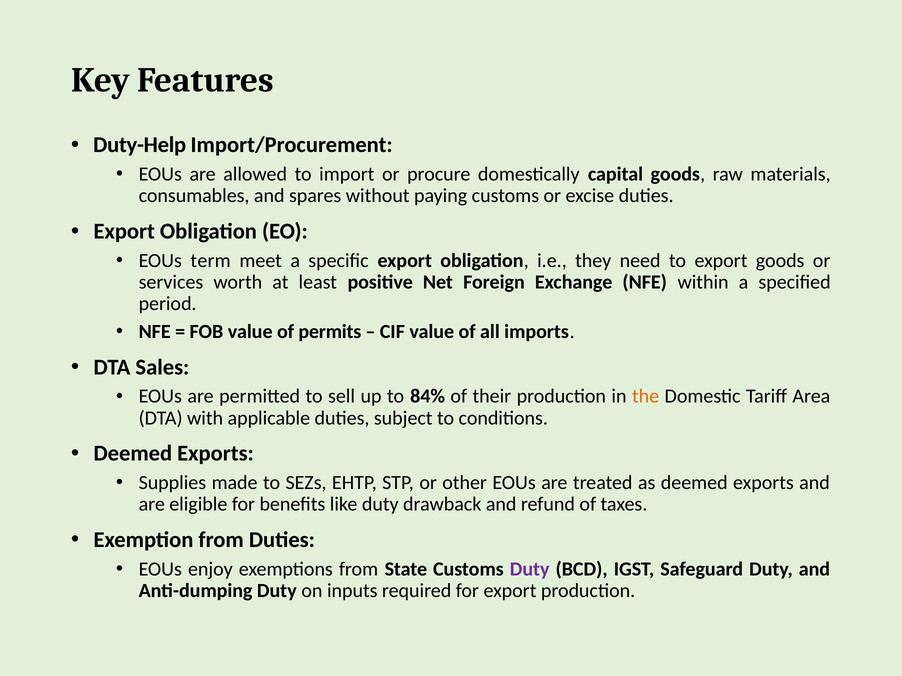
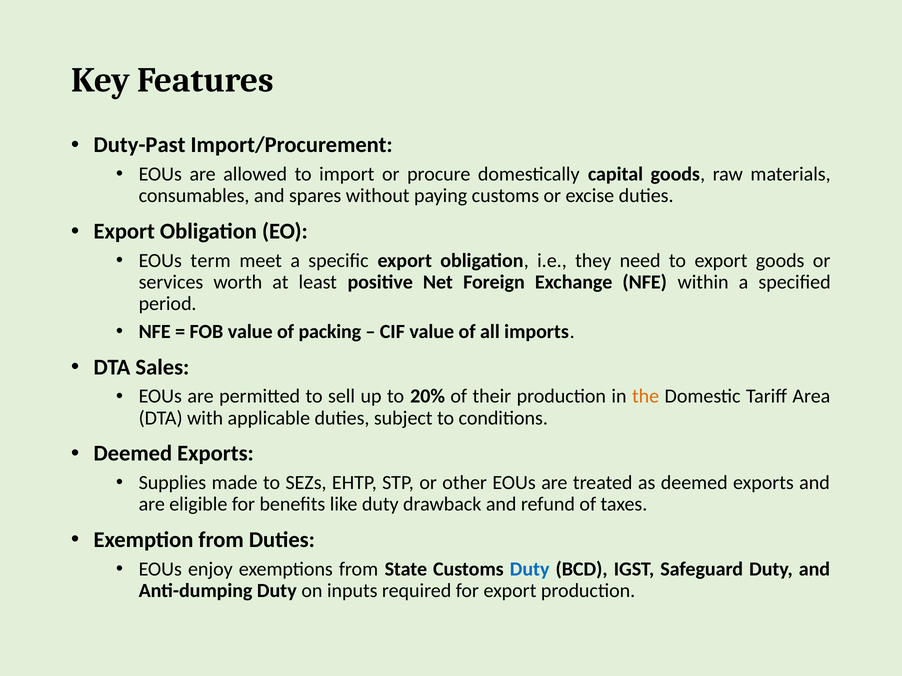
Duty-Help: Duty-Help -> Duty-Past
permits: permits -> packing
84%: 84% -> 20%
Duty at (530, 569) colour: purple -> blue
